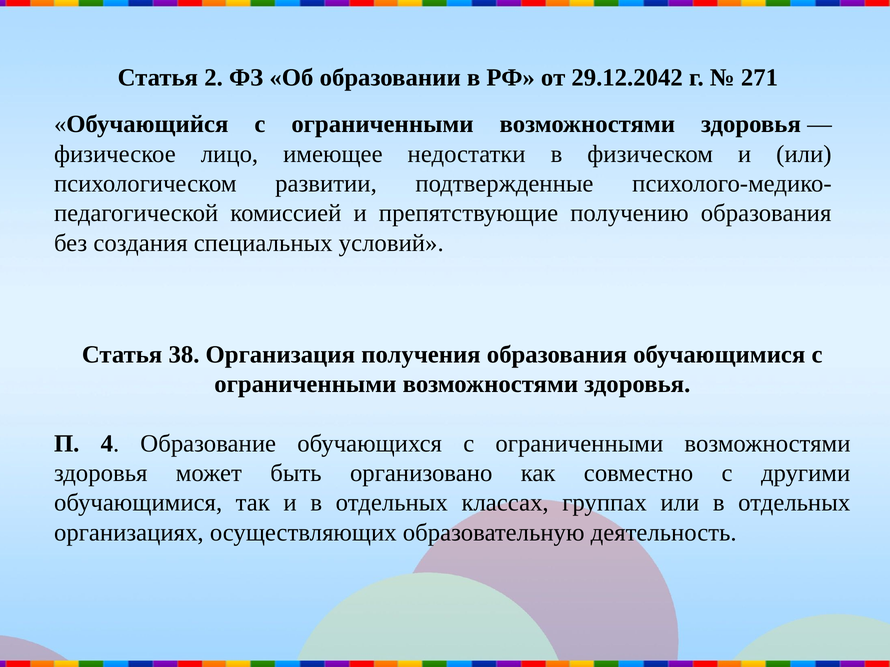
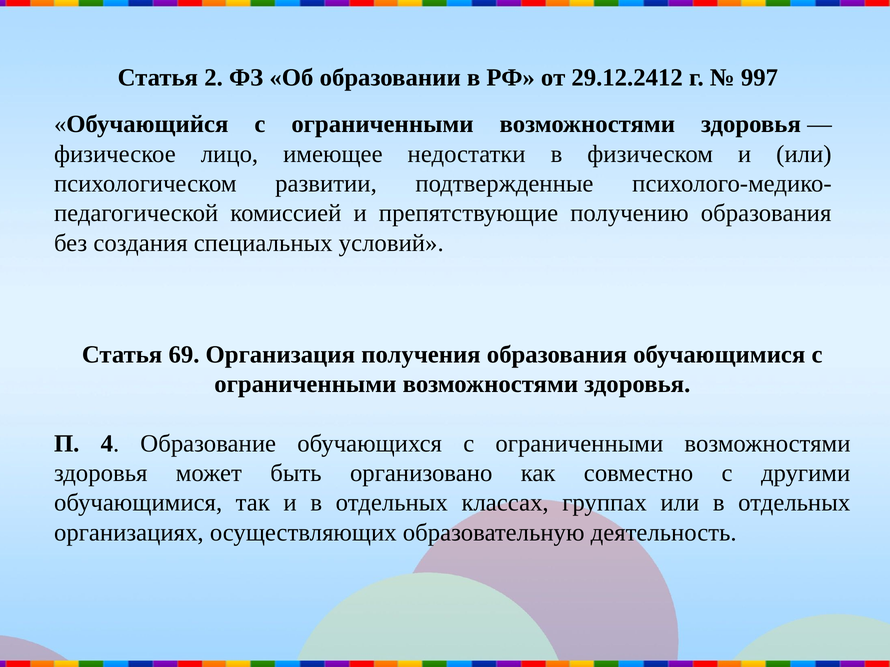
29.12.2042: 29.12.2042 -> 29.12.2412
271: 271 -> 997
38: 38 -> 69
